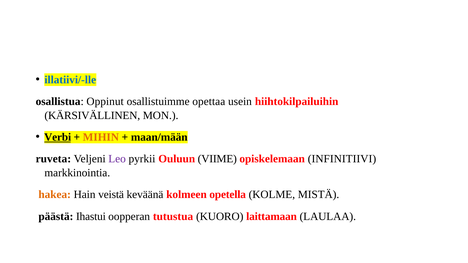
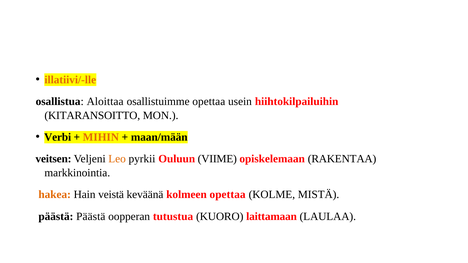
illatiivi/-lle colour: blue -> orange
Oppinut: Oppinut -> Aloittaa
KÄRSIVÄLLINEN: KÄRSIVÄLLINEN -> KITARANSOITTO
Verbi underline: present -> none
ruveta: ruveta -> veitsen
Leo colour: purple -> orange
INFINITIIVI: INFINITIIVI -> RAKENTAA
kolmeen opetella: opetella -> opettaa
päästä Ihastui: Ihastui -> Päästä
